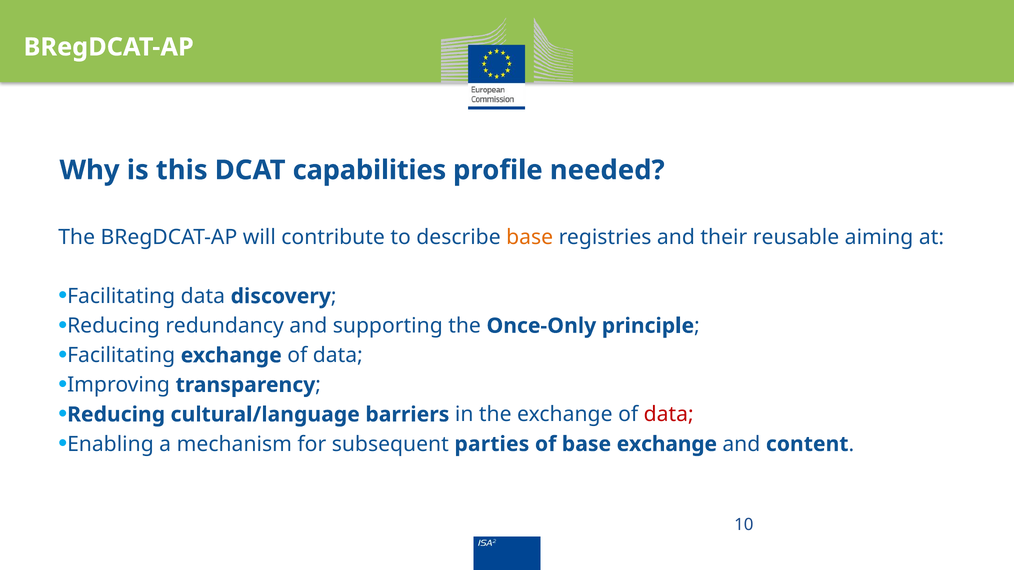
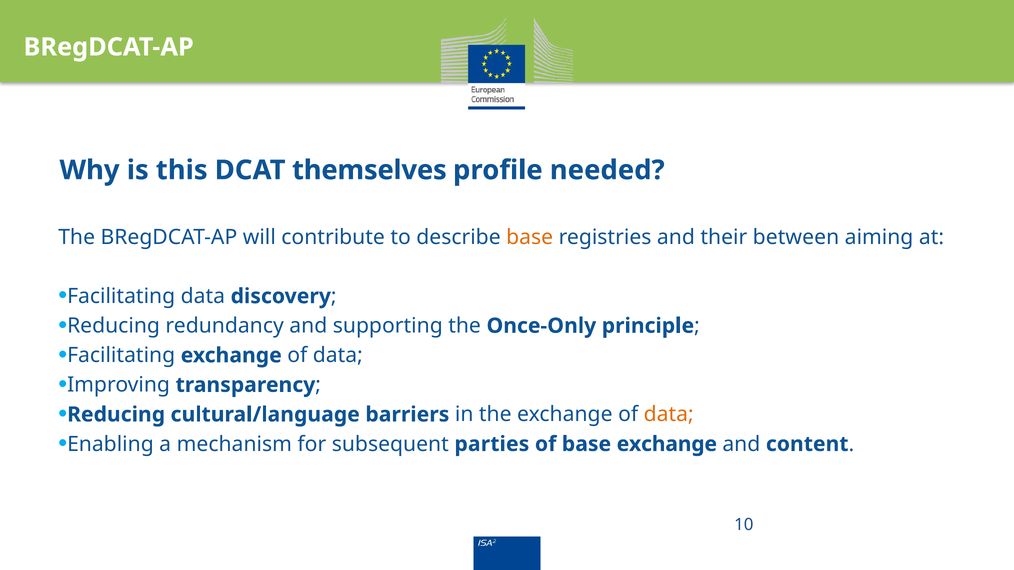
capabilities: capabilities -> themselves
reusable: reusable -> between
data at (669, 415) colour: red -> orange
